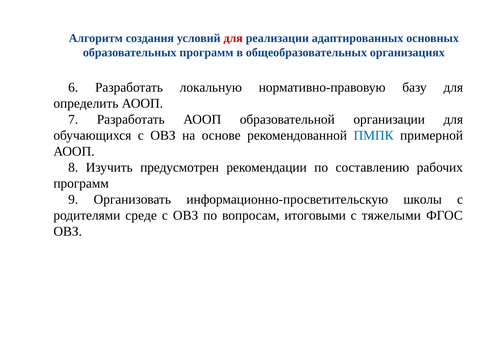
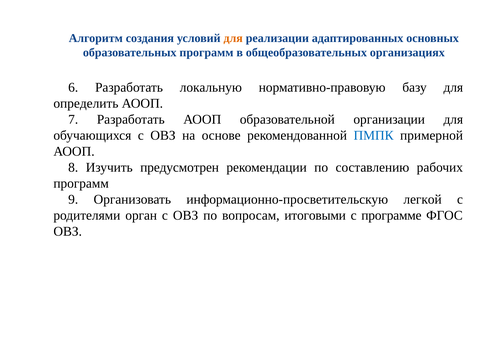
для at (233, 38) colour: red -> orange
школы: школы -> легкой
среде: среде -> орган
тяжелыми: тяжелыми -> программе
